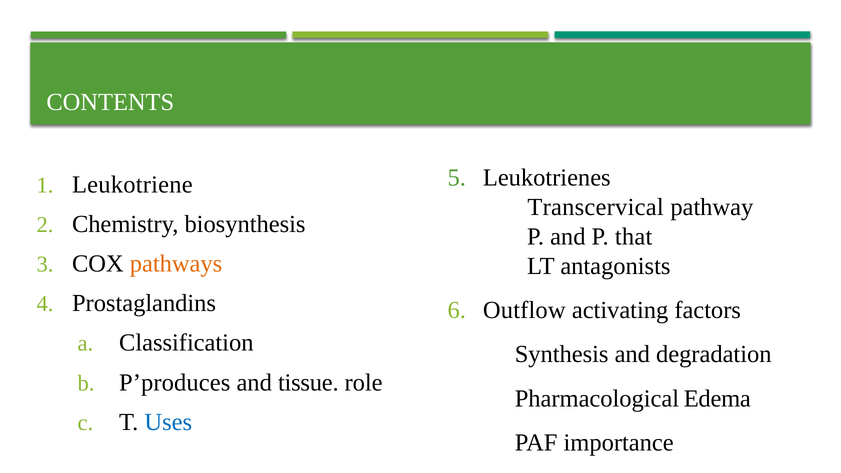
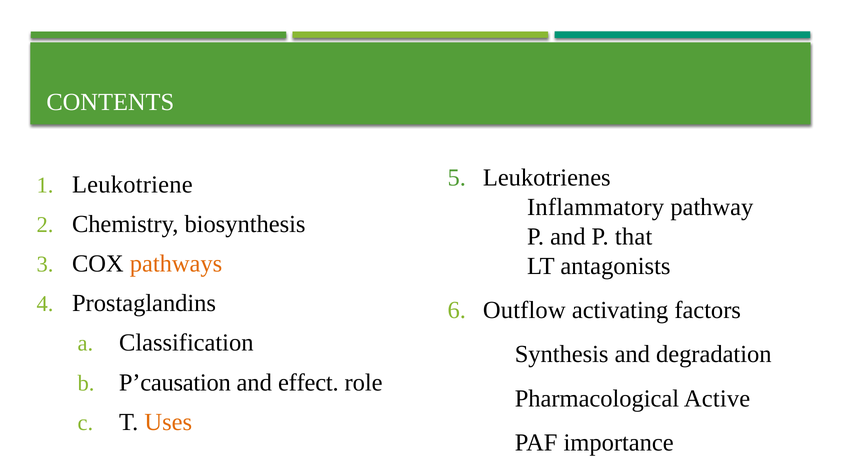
Transcervical: Transcervical -> Inflammatory
P’produces: P’produces -> P’causation
tissue: tissue -> effect
Edema: Edema -> Active
Uses colour: blue -> orange
